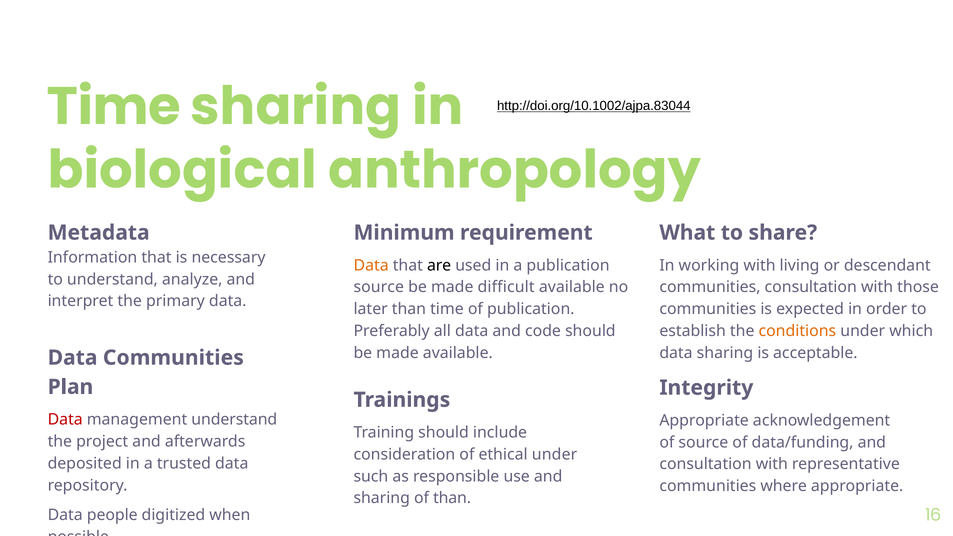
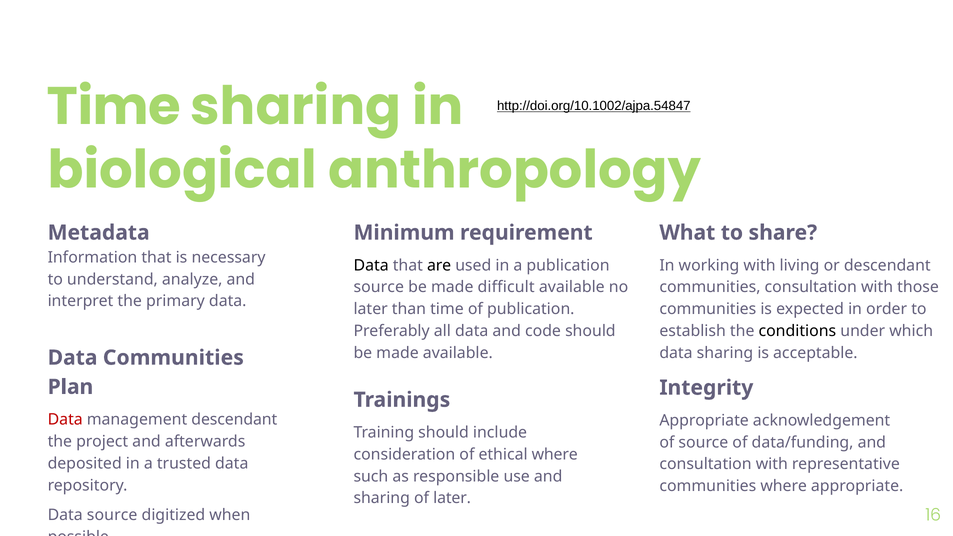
http://doi.org/10.1002/ajpa.83044: http://doi.org/10.1002/ajpa.83044 -> http://doi.org/10.1002/ajpa.54847
Data at (371, 265) colour: orange -> black
conditions colour: orange -> black
management understand: understand -> descendant
ethical under: under -> where
of than: than -> later
Data people: people -> source
